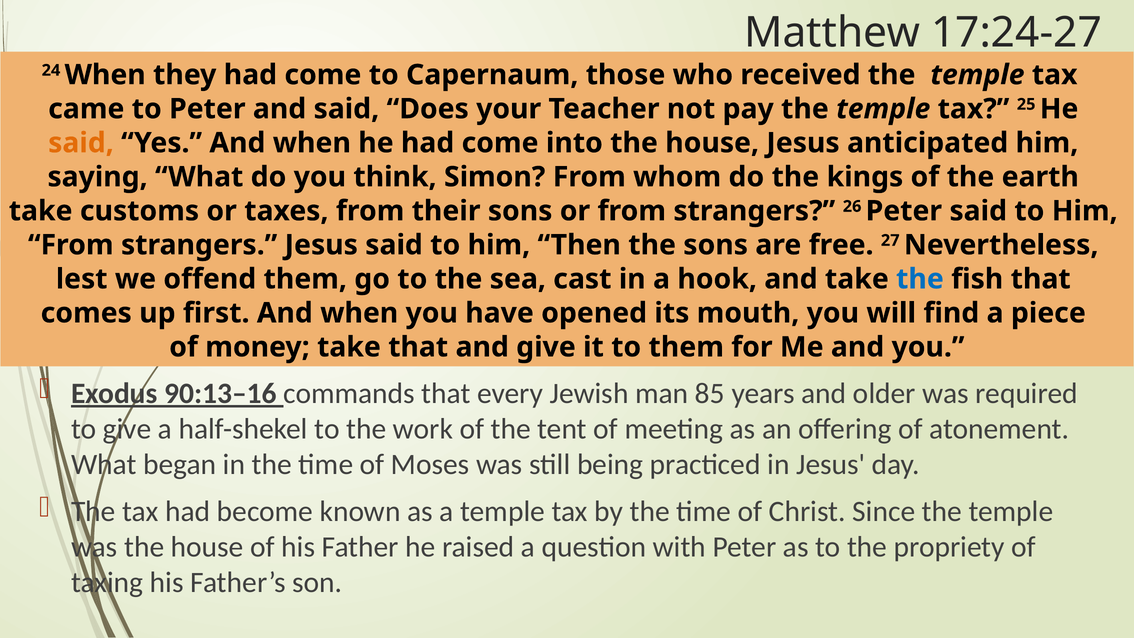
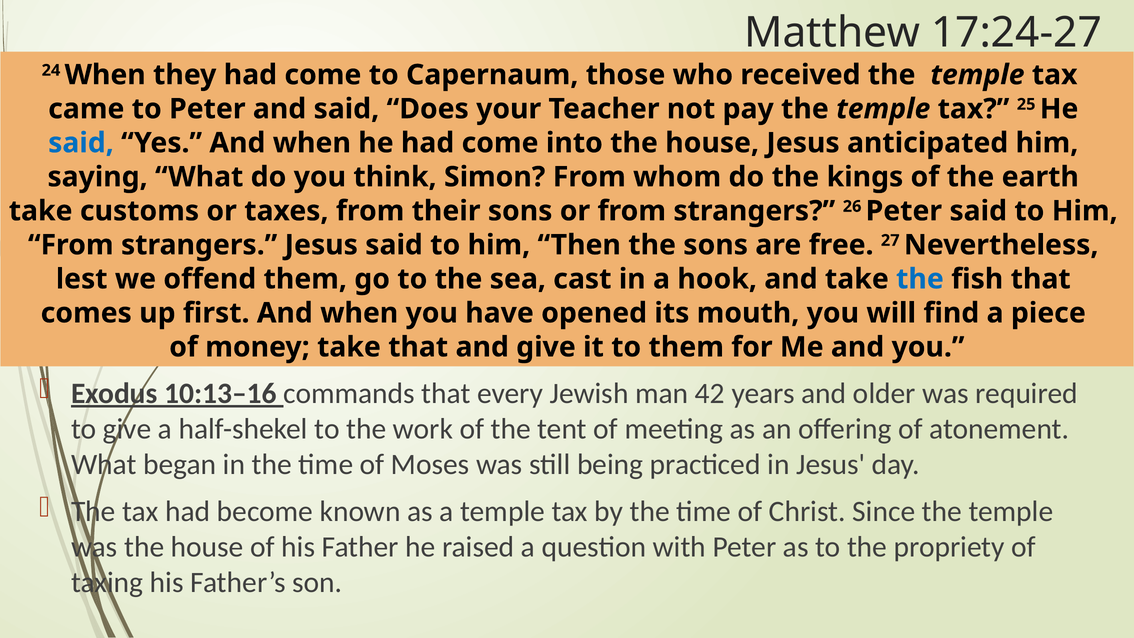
said at (81, 143) colour: orange -> blue
90:13–16: 90:13–16 -> 10:13–16
85: 85 -> 42
